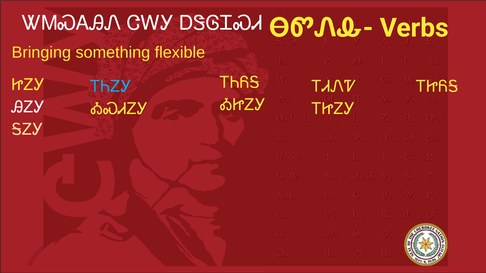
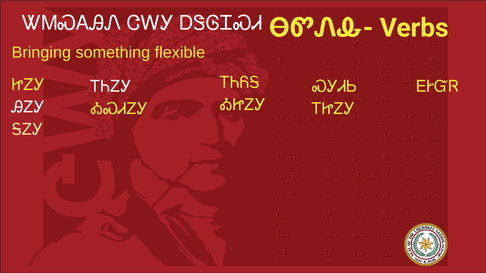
ᎢᏂᏃᎩ colour: light blue -> white
ᎢᏗᏁᏤ: ᎢᏗᏁᏤ -> ᏍᎩᏗᏏ
ᎢᏥᏲᎦ: ᎢᏥᏲᎦ -> ᎬᎨᏳᏒ
